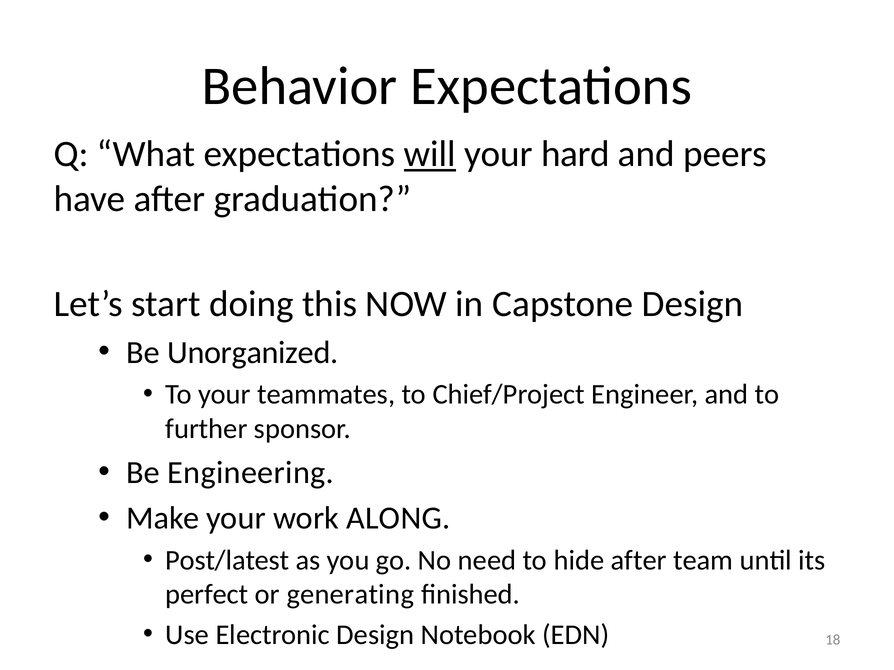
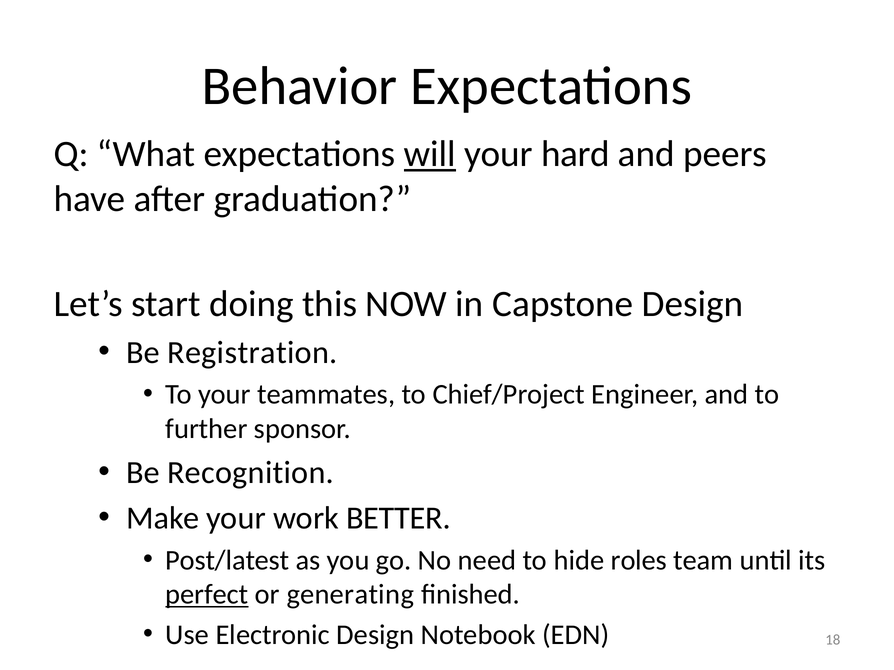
Unorganized: Unorganized -> Registration
Engineering: Engineering -> Recognition
ALONG: ALONG -> BETTER
hide after: after -> roles
perfect underline: none -> present
